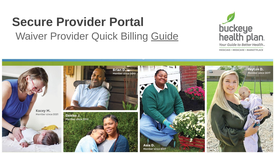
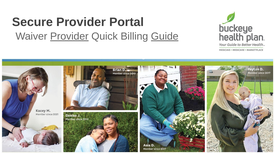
Provider at (69, 37) underline: none -> present
